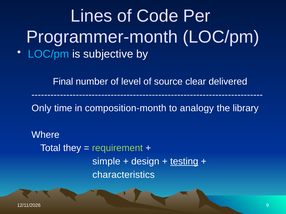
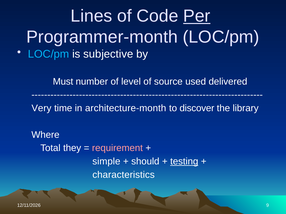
Per underline: none -> present
Final: Final -> Must
clear: clear -> used
Only: Only -> Very
composition-month: composition-month -> architecture-month
analogy: analogy -> discover
requirement colour: light green -> pink
design: design -> should
